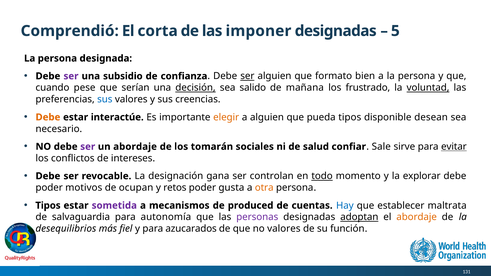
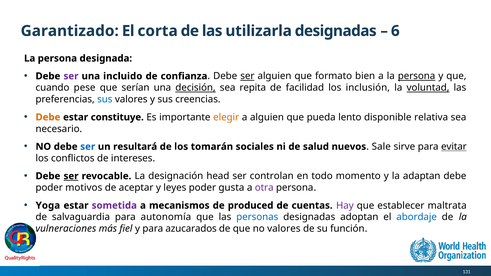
Comprendió: Comprendió -> Garantizado
imponer: imponer -> utilizarla
5: 5 -> 6
subsidio: subsidio -> incluido
persona at (417, 76) underline: none -> present
salido: salido -> repita
mañana: mañana -> facilidad
frustrado: frustrado -> inclusión
interactúe: interactúe -> constituye
pueda tipos: tipos -> lento
desean: desean -> relativa
ser at (88, 147) colour: purple -> blue
un abordaje: abordaje -> resultará
confiar: confiar -> nuevos
ser at (71, 176) underline: none -> present
gana: gana -> head
todo underline: present -> none
explorar: explorar -> adaptan
ocupan: ocupan -> aceptar
retos: retos -> leyes
otra colour: orange -> purple
Tipos at (48, 206): Tipos -> Yoga
Hay colour: blue -> purple
personas colour: purple -> blue
adoptan underline: present -> none
abordaje at (417, 217) colour: orange -> blue
desequilibrios: desequilibrios -> vulneraciones
